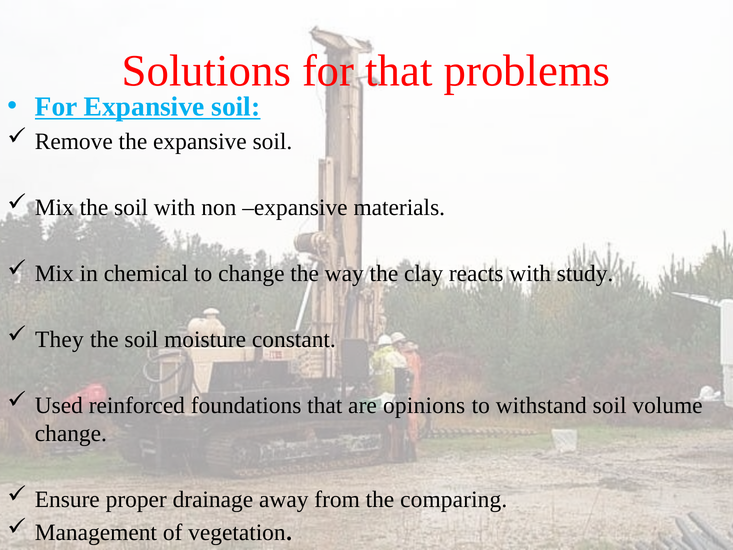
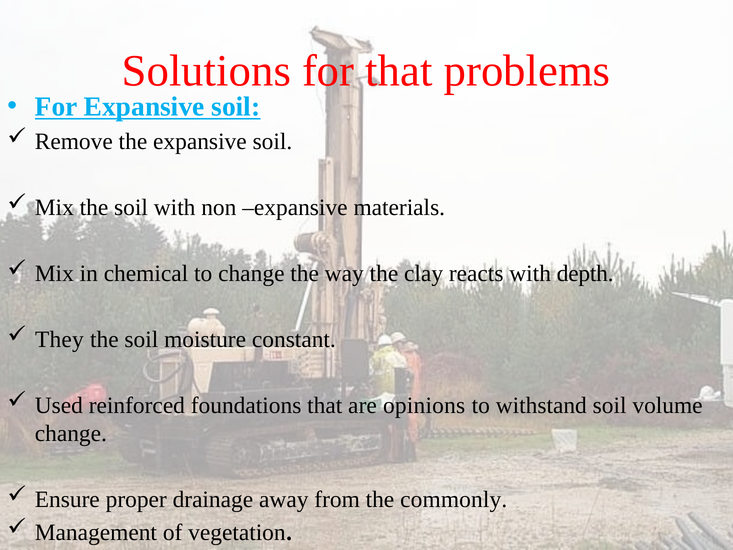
study: study -> depth
comparing: comparing -> commonly
